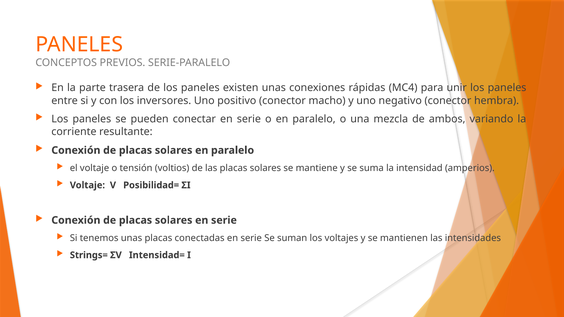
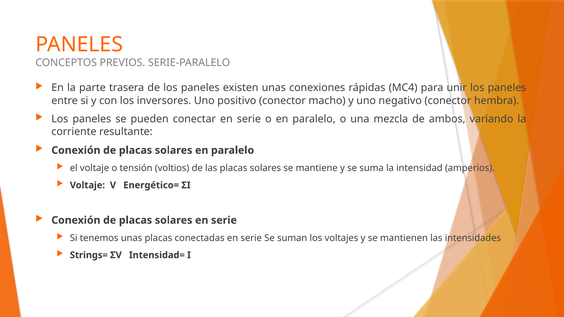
Posibilidad=: Posibilidad= -> Energético=
